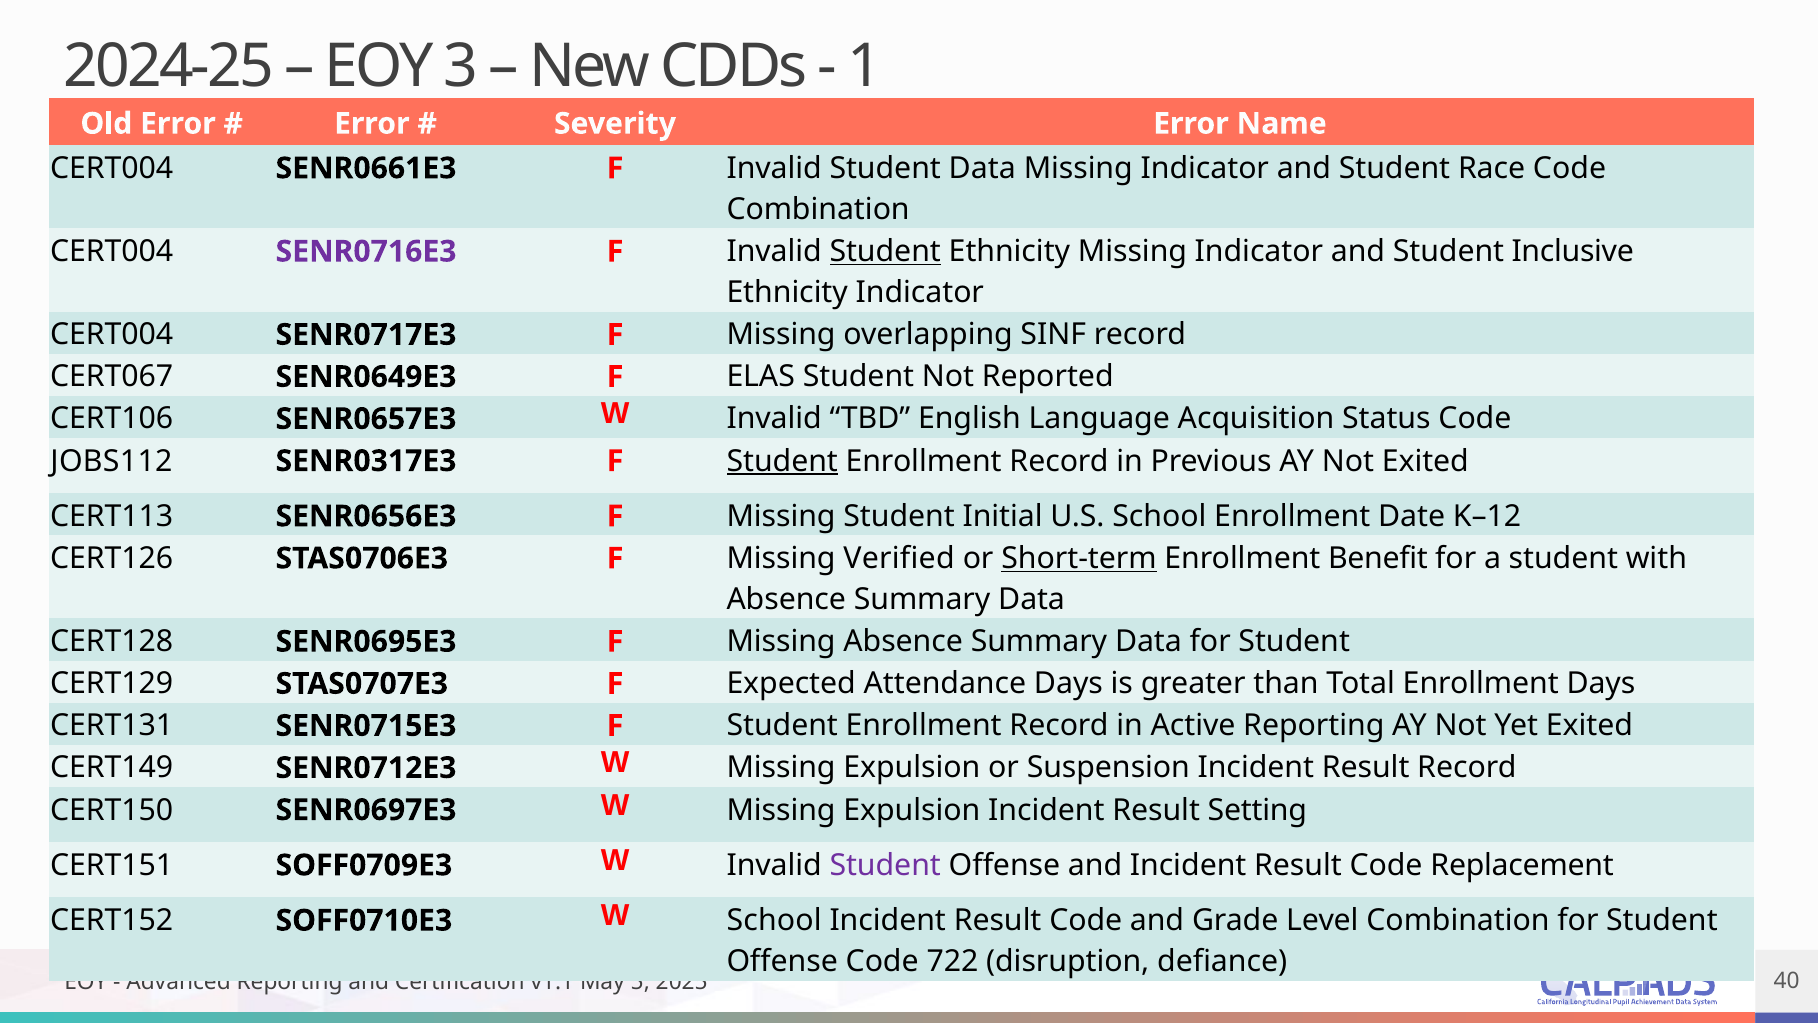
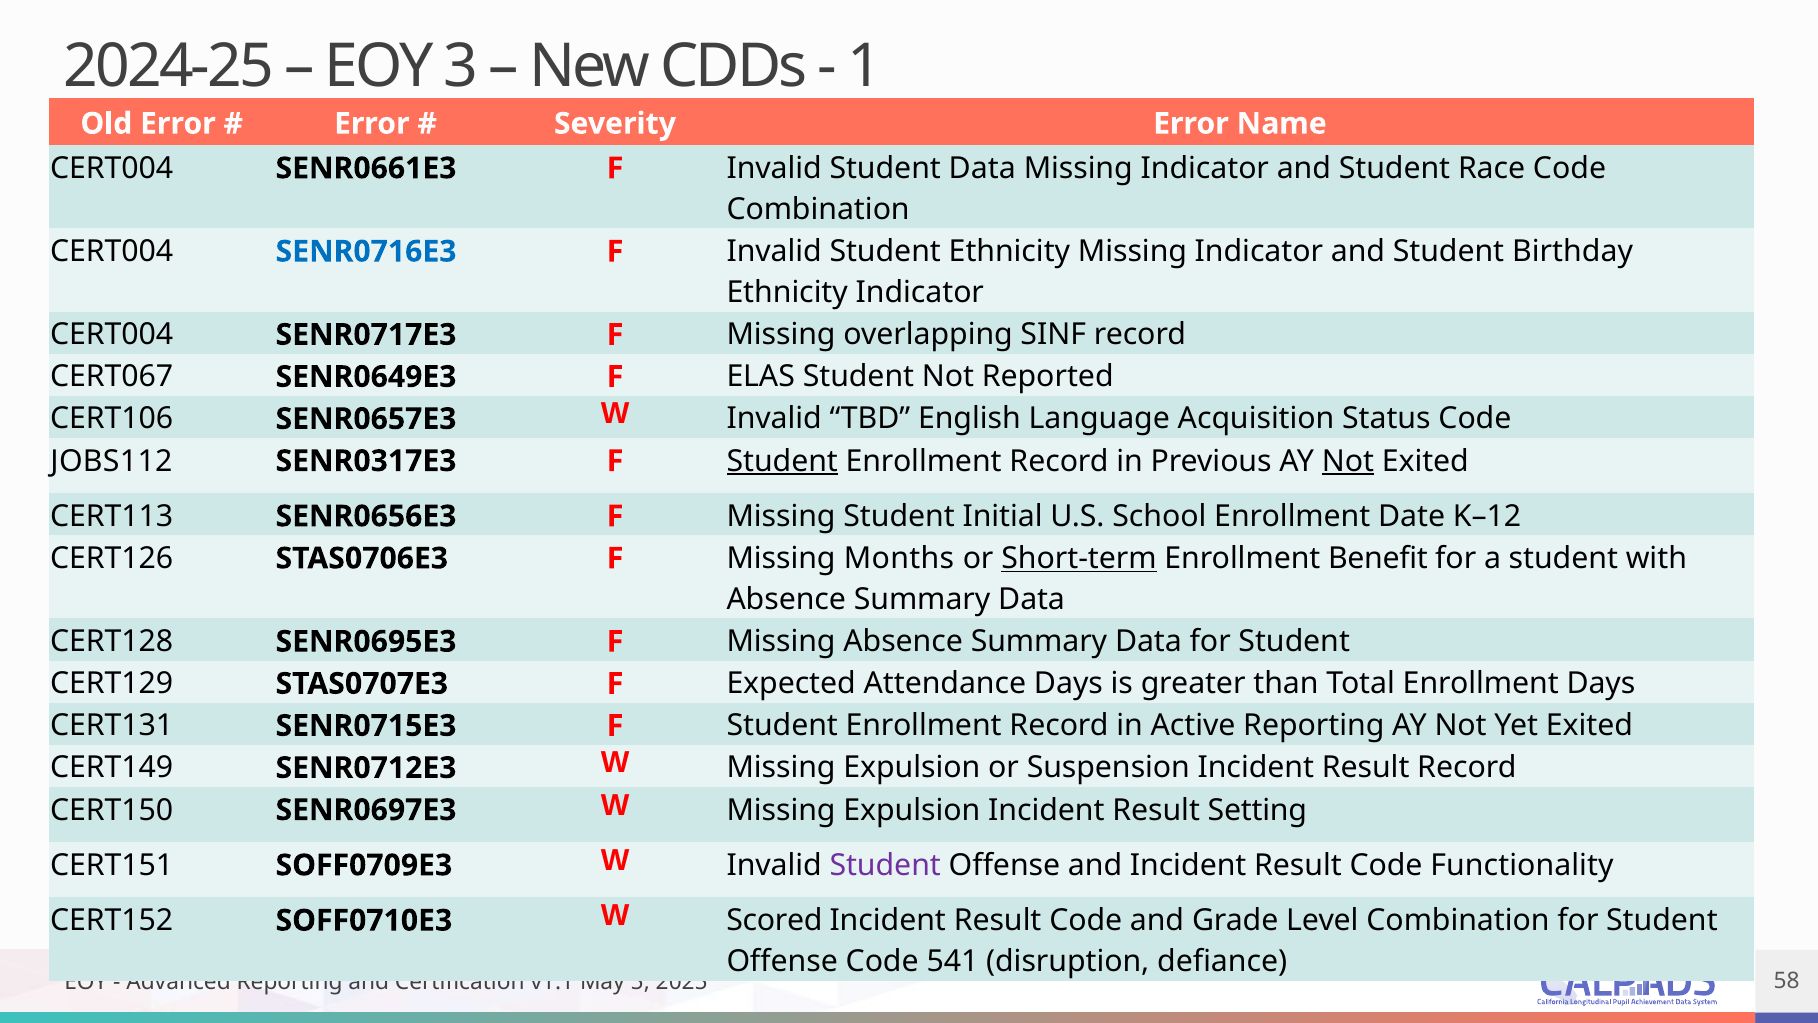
SENR0716E3 colour: purple -> blue
Student at (885, 251) underline: present -> none
Inclusive: Inclusive -> Birthday
Not at (1348, 461) underline: none -> present
Verified: Verified -> Months
Replacement: Replacement -> Functionality
W School: School -> Scored
722: 722 -> 541
40: 40 -> 58
